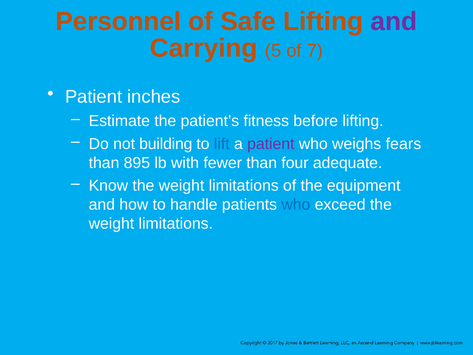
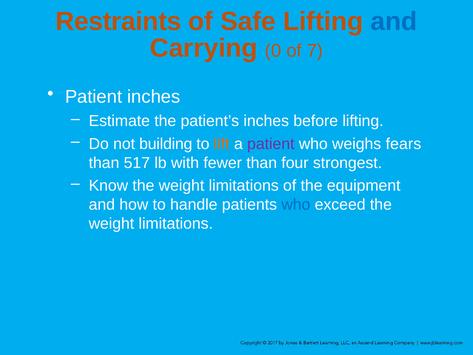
Personnel: Personnel -> Restraints
and at (394, 21) colour: purple -> blue
5: 5 -> 0
patient’s fitness: fitness -> inches
lift colour: blue -> orange
895: 895 -> 517
adequate: adequate -> strongest
